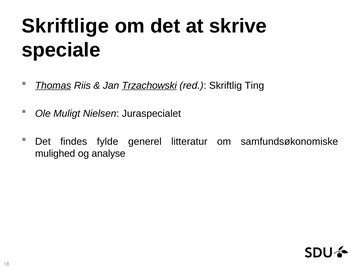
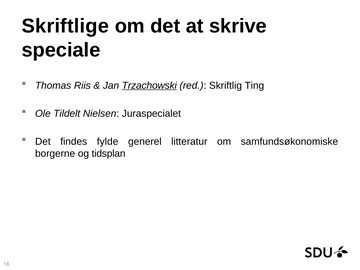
Thomas underline: present -> none
Muligt: Muligt -> Tildelt
mulighed: mulighed -> borgerne
analyse: analyse -> tidsplan
